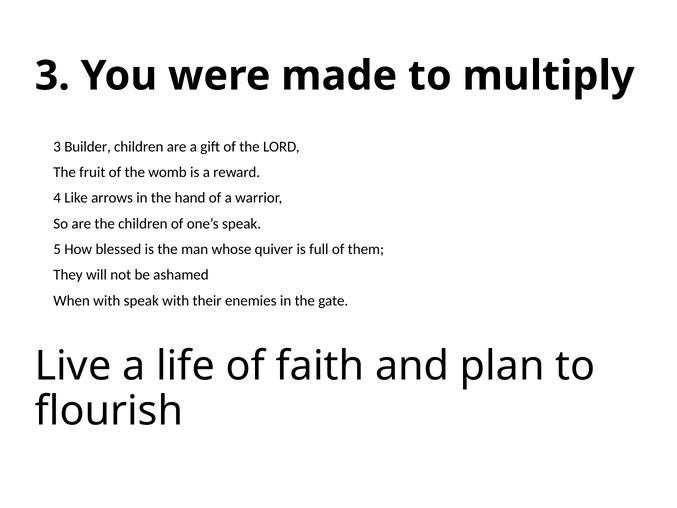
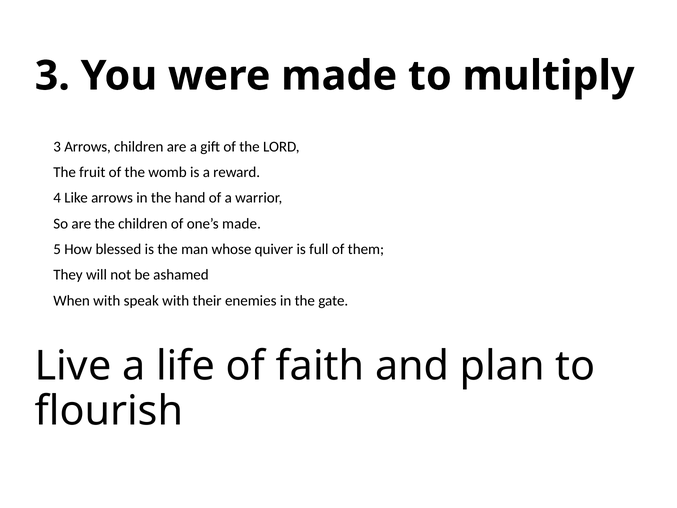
3 Builder: Builder -> Arrows
one’s speak: speak -> made
